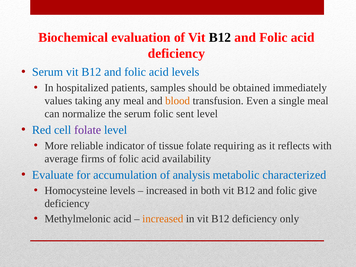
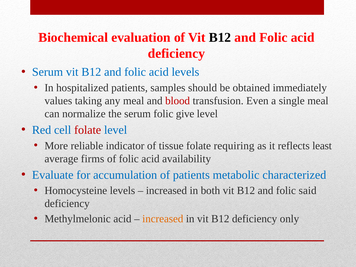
blood colour: orange -> red
sent: sent -> give
folate at (88, 130) colour: purple -> red
with: with -> least
of analysis: analysis -> patients
give: give -> said
